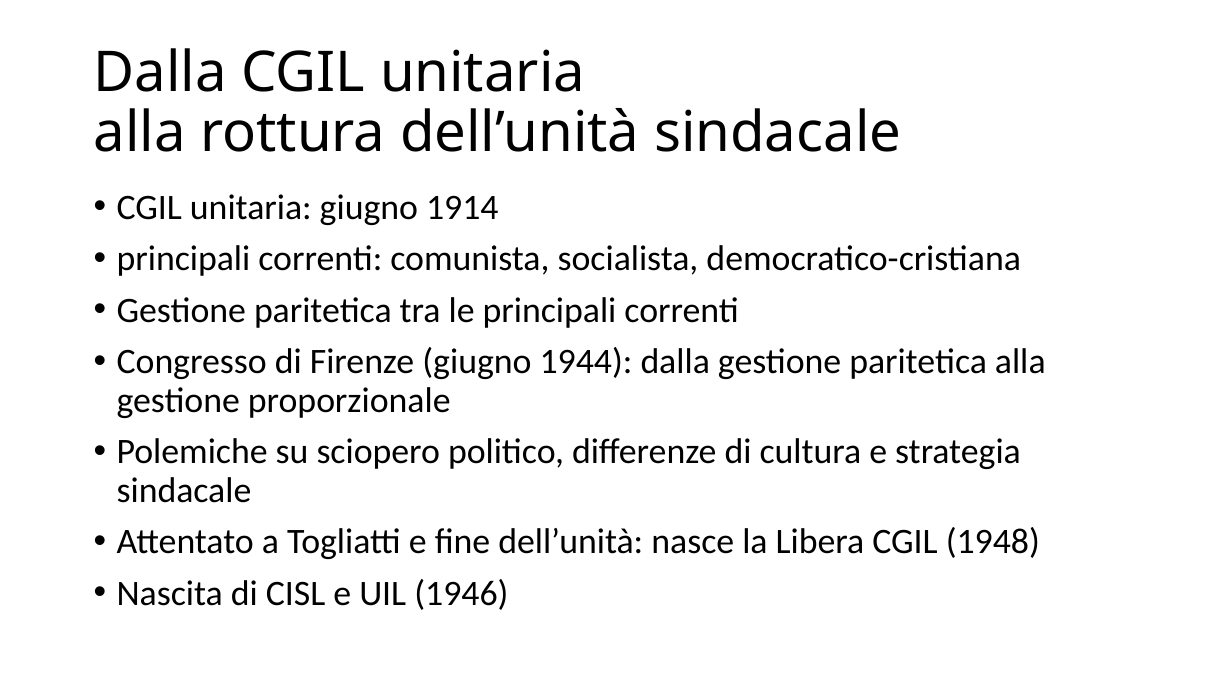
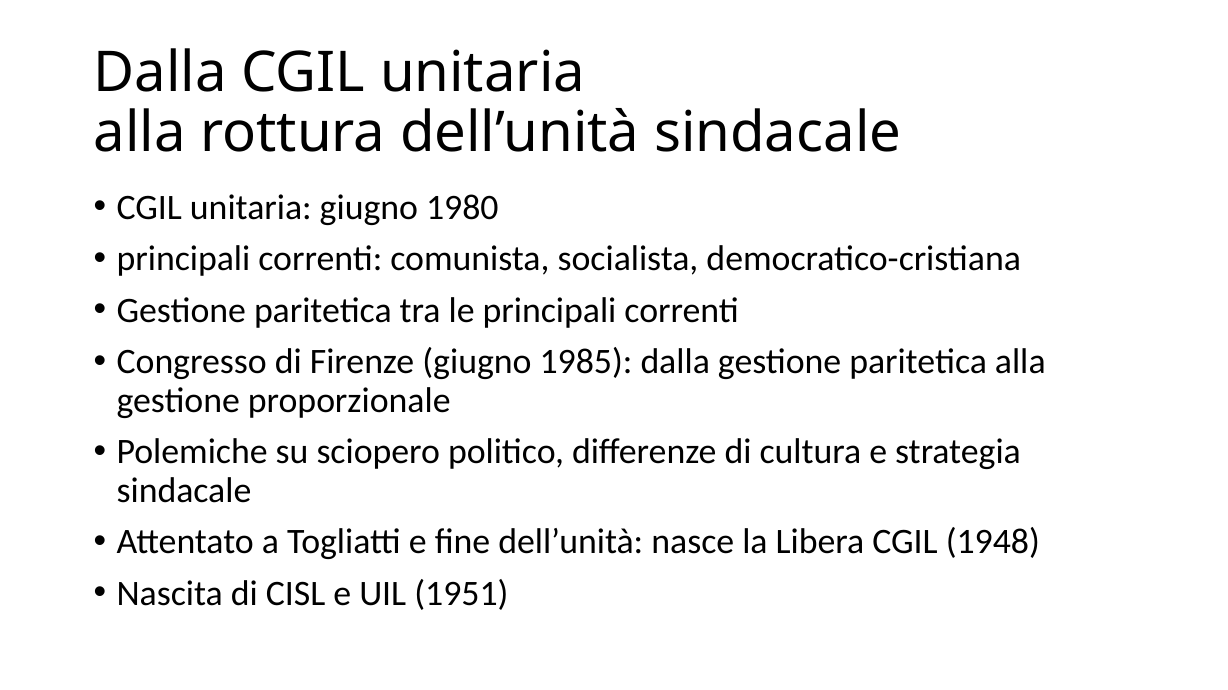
1914: 1914 -> 1980
1944: 1944 -> 1985
1946: 1946 -> 1951
